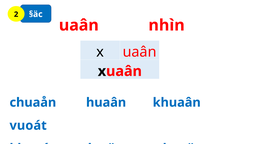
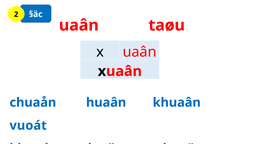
nhìn: nhìn -> taøu
